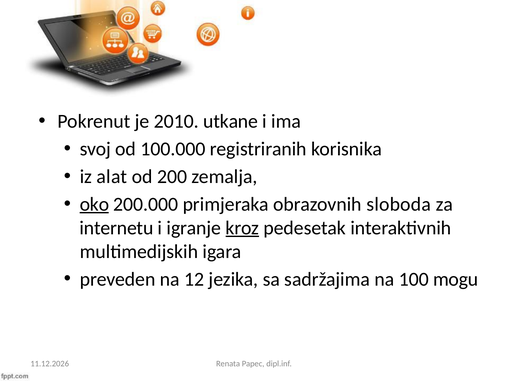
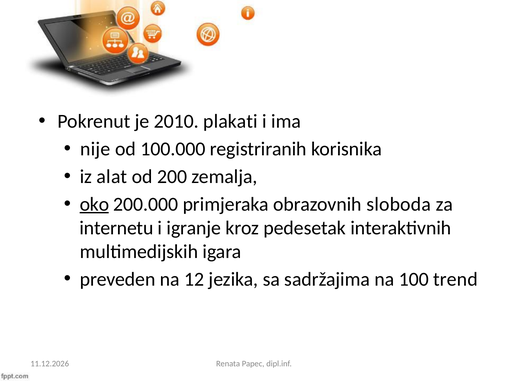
utkane: utkane -> plakati
svoj: svoj -> nije
kroz underline: present -> none
mogu: mogu -> trend
